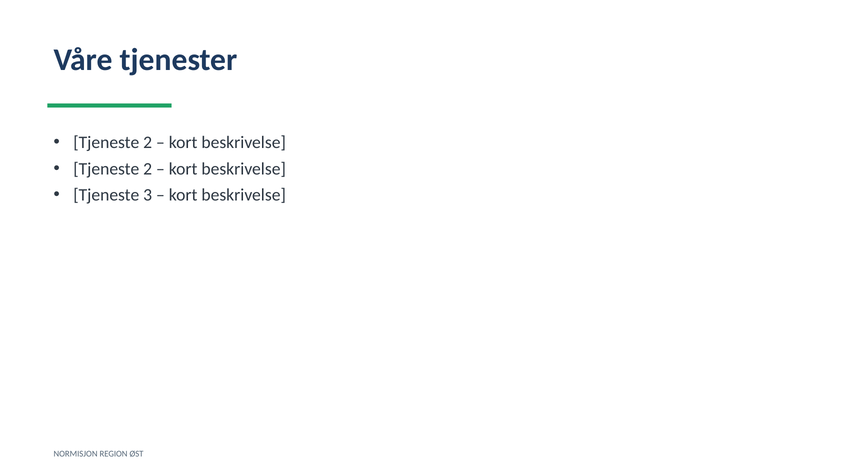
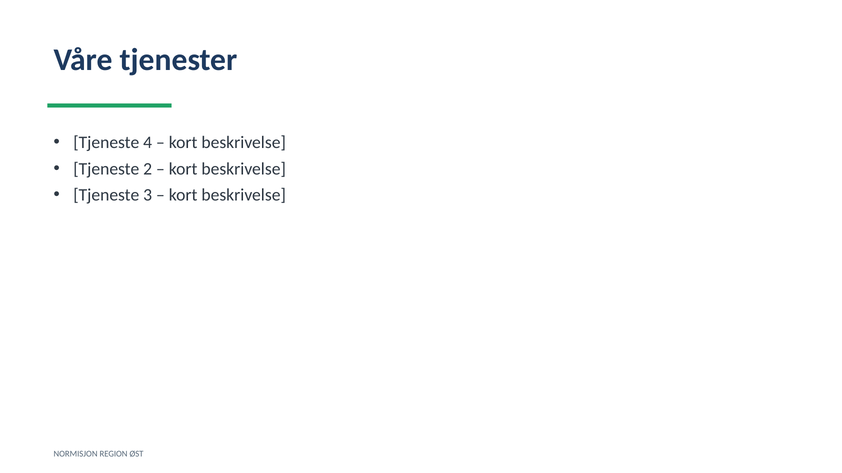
2 at (148, 143): 2 -> 4
